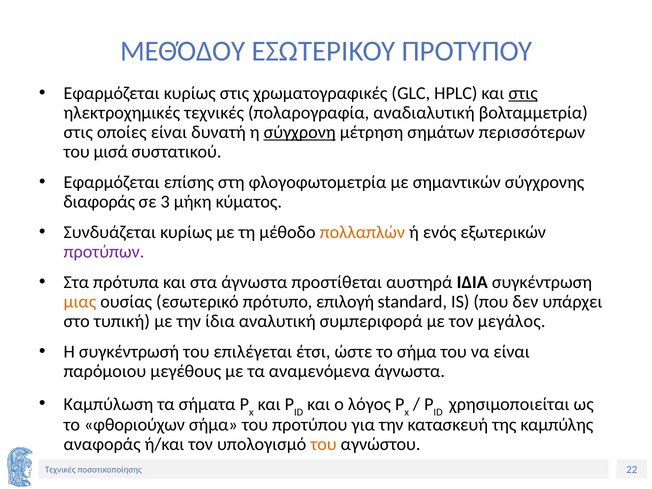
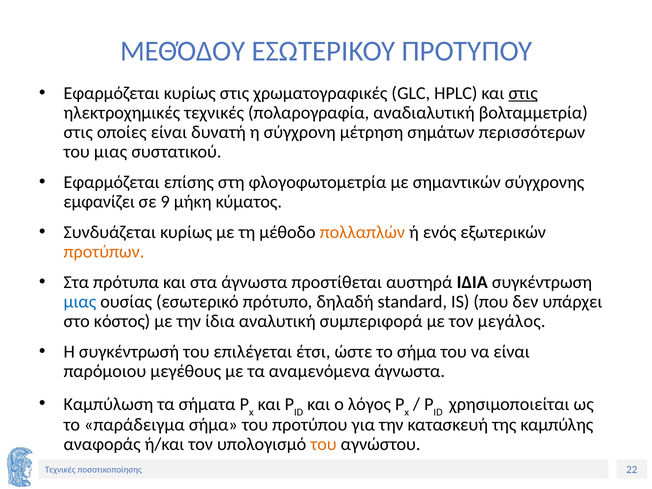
σύγχρονη underline: present -> none
του μισά: μισά -> μιας
διαφοράς: διαφοράς -> εμφανίζει
3: 3 -> 9
προτύπων colour: purple -> orange
μιας at (80, 302) colour: orange -> blue
επιλογή: επιλογή -> δηλαδή
τυπική: τυπική -> κόστος
φθοριούχων: φθοριούχων -> παράδειγμα
